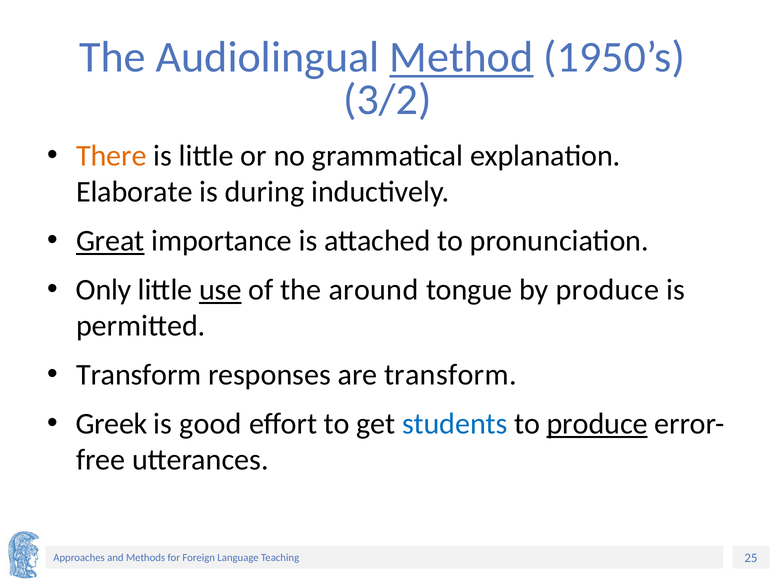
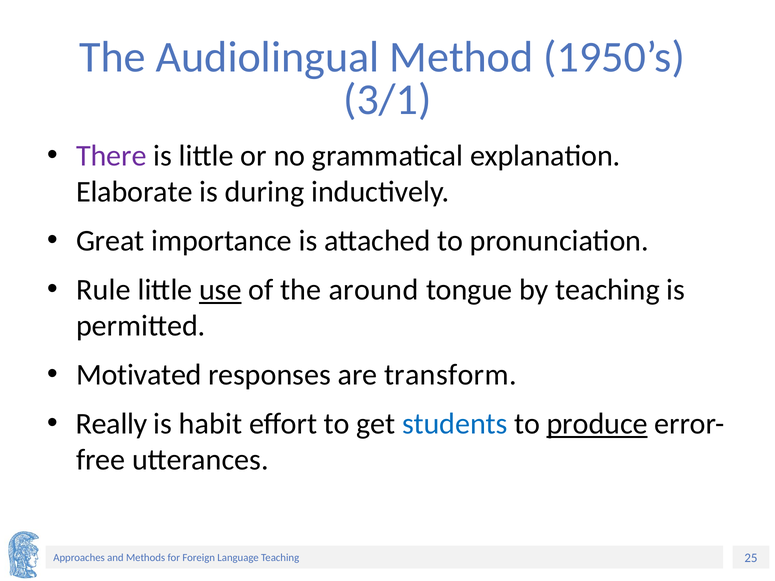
Method underline: present -> none
3/2: 3/2 -> 3/1
There colour: orange -> purple
Great underline: present -> none
Only: Only -> Rule
by produce: produce -> teaching
Transform at (139, 375): Transform -> Motivated
Greek: Greek -> Really
good: good -> habit
